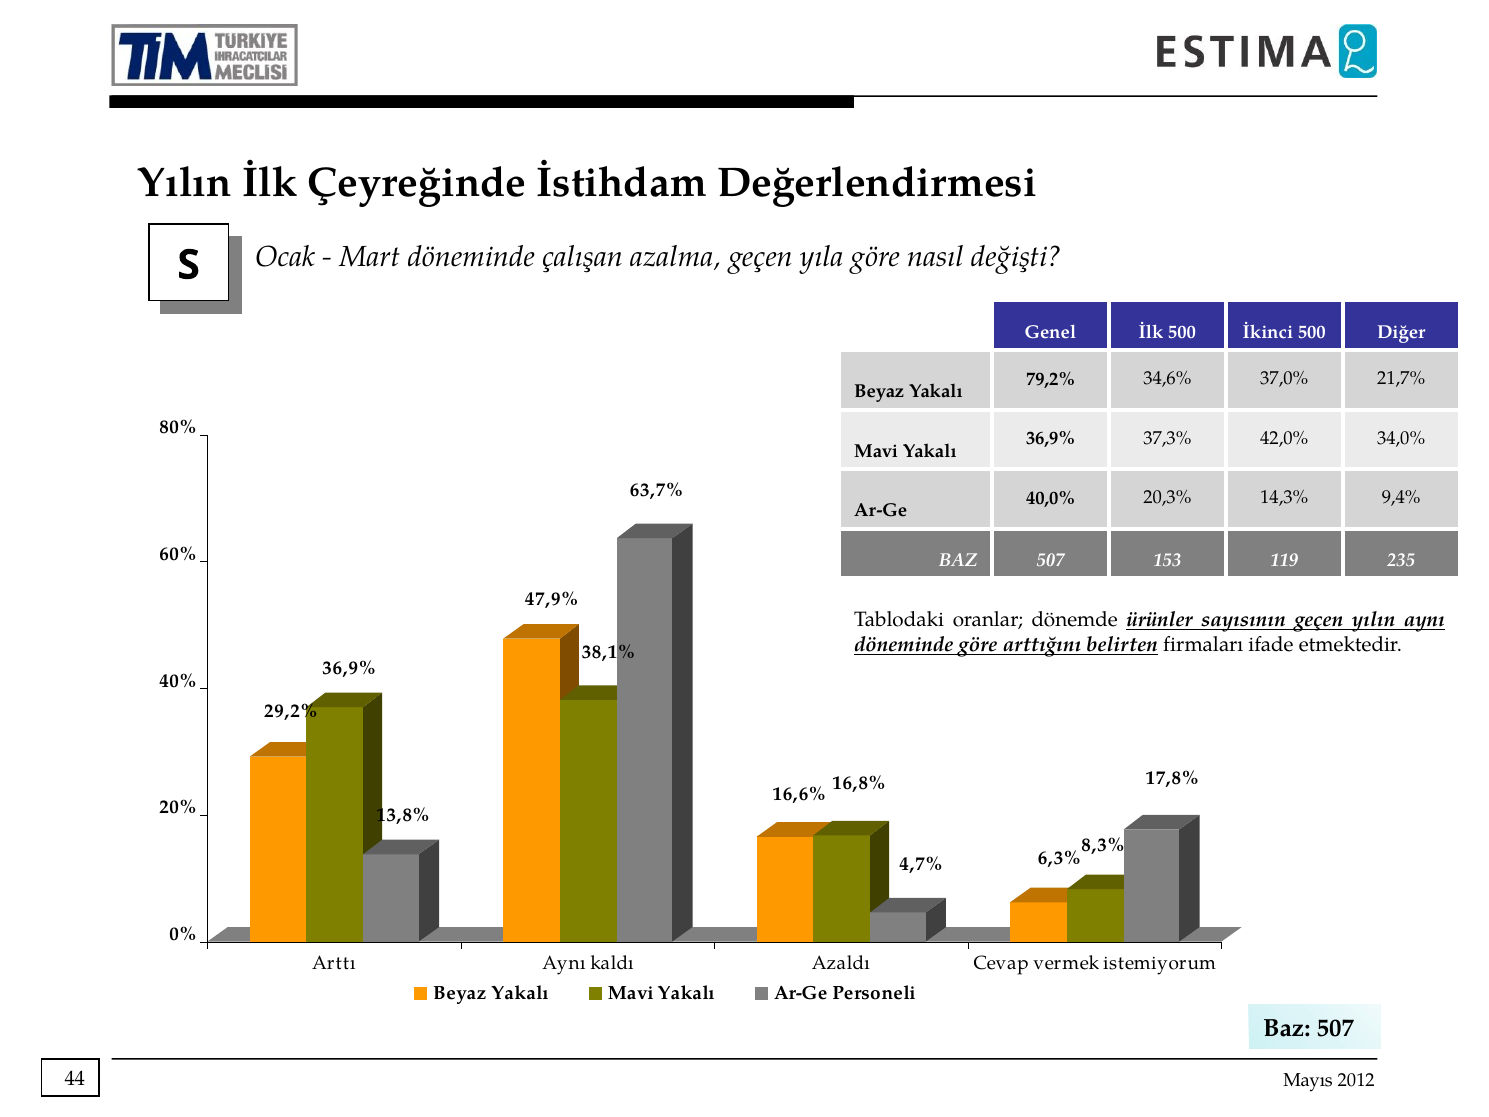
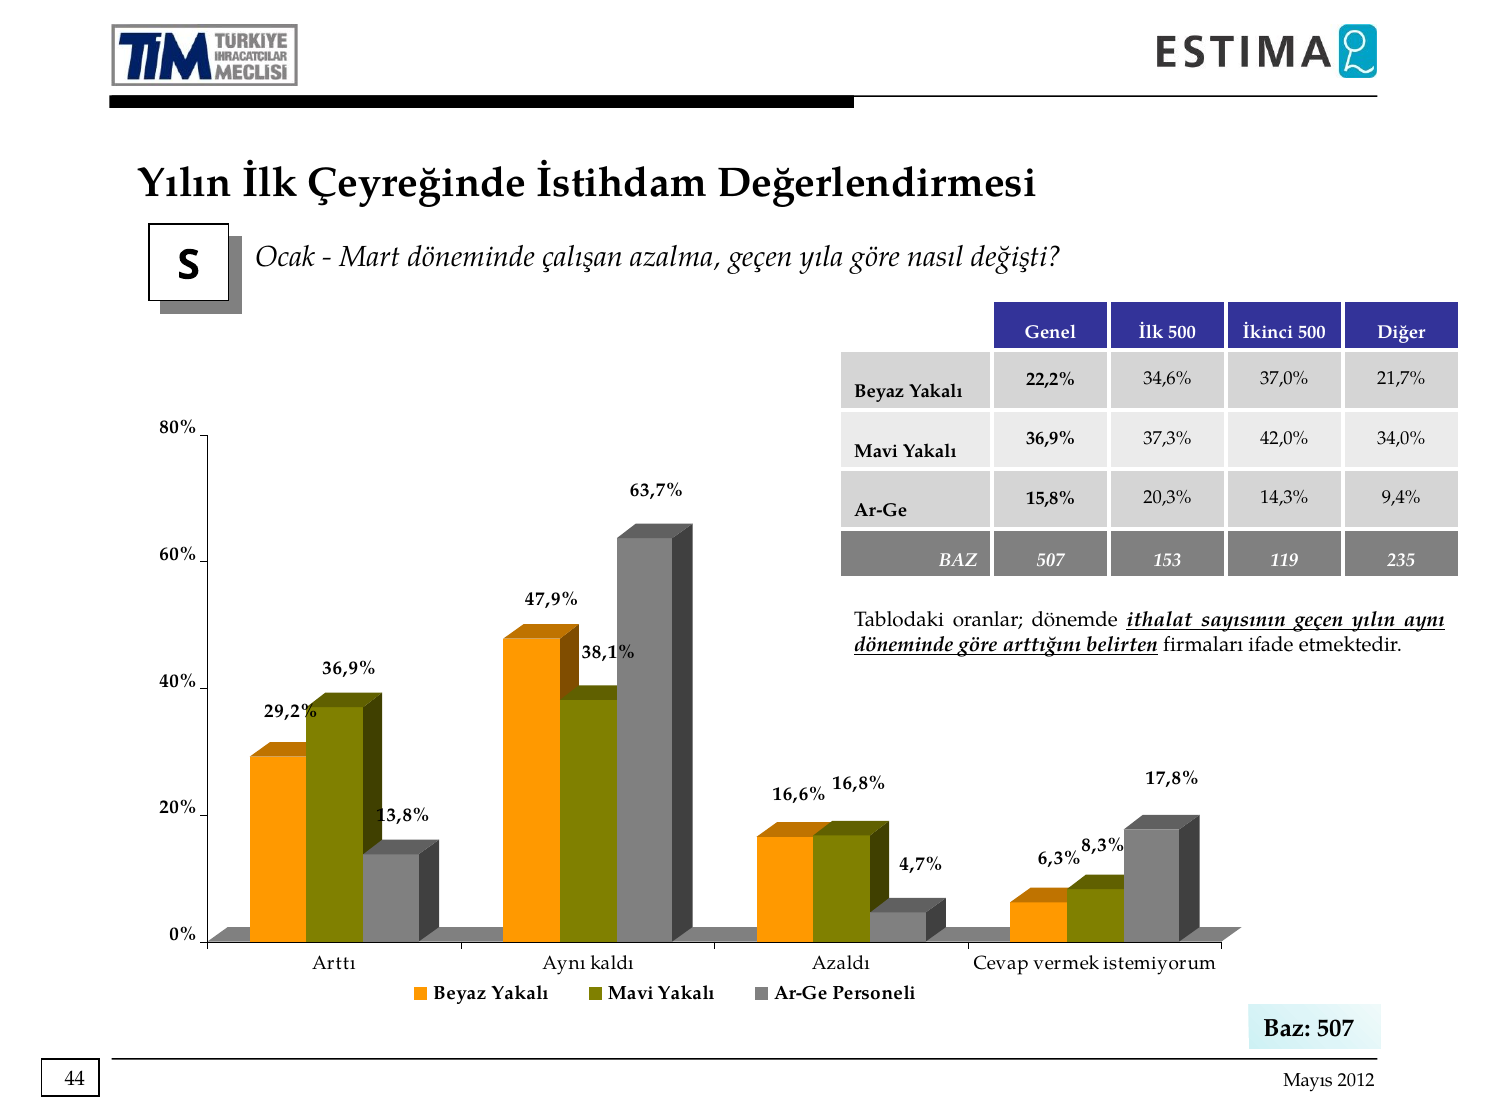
79,2%: 79,2% -> 22,2%
40,0%: 40,0% -> 15,8%
ürünler: ürünler -> ithalat
